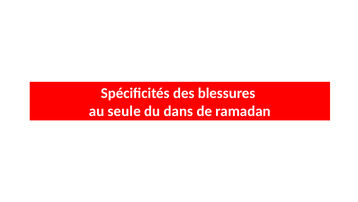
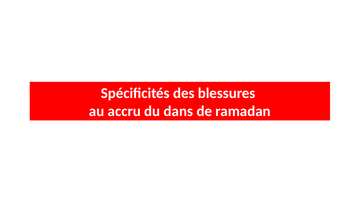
seule: seule -> accru
